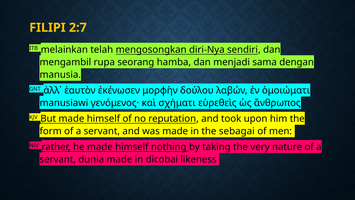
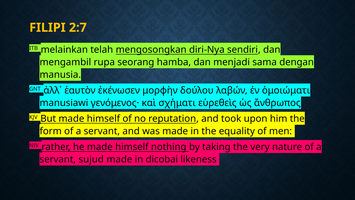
sebagai: sebagai -> equality
dunia: dunia -> sujud
